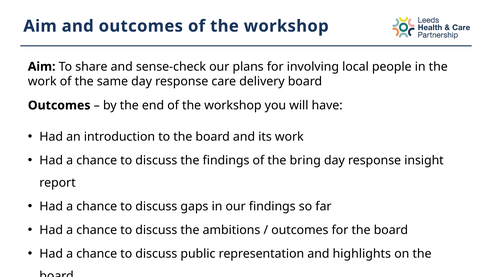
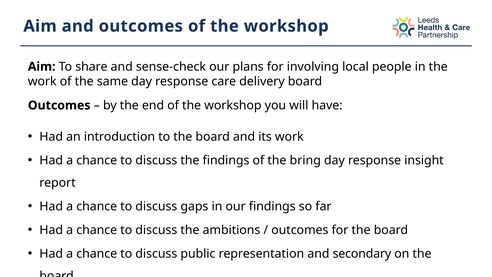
highlights: highlights -> secondary
